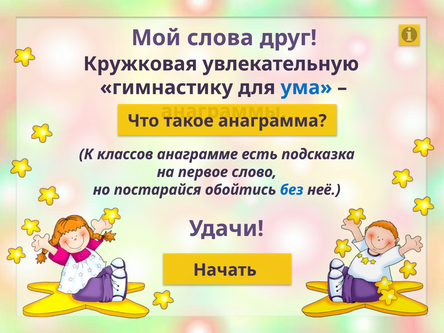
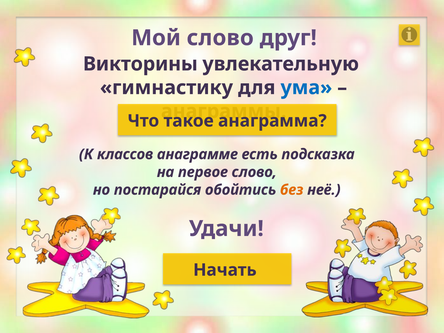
Мой слова: слова -> слово
Кружковая: Кружковая -> Викторины
без colour: blue -> orange
